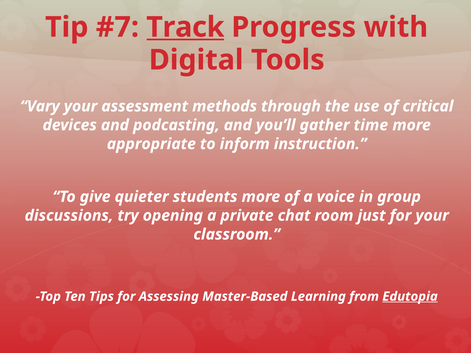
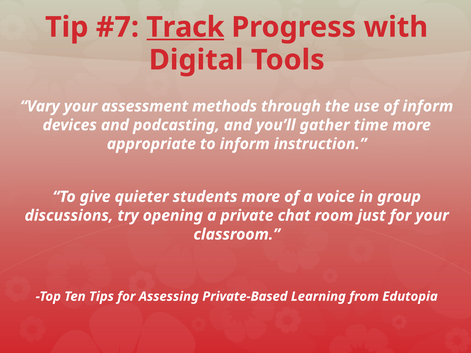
of critical: critical -> inform
Master-Based: Master-Based -> Private-Based
Edutopia underline: present -> none
